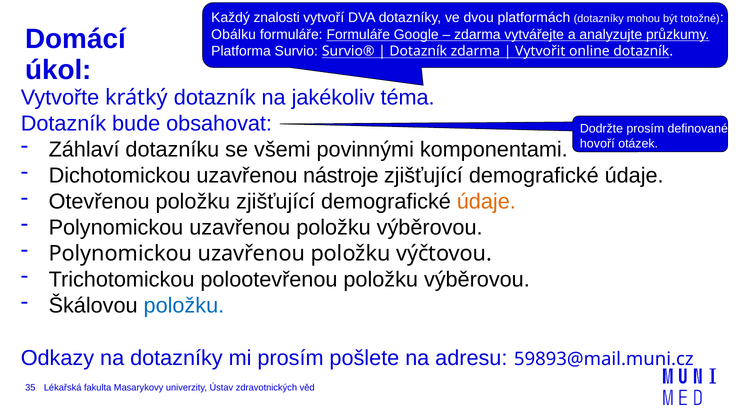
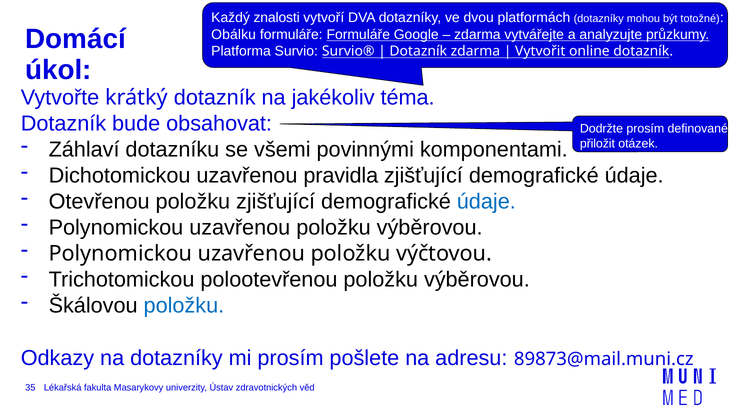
hovoří: hovoří -> přiložit
nástroje: nástroje -> pravidla
údaje at (486, 202) colour: orange -> blue
59893@mail.muni.cz: 59893@mail.muni.cz -> 89873@mail.muni.cz
